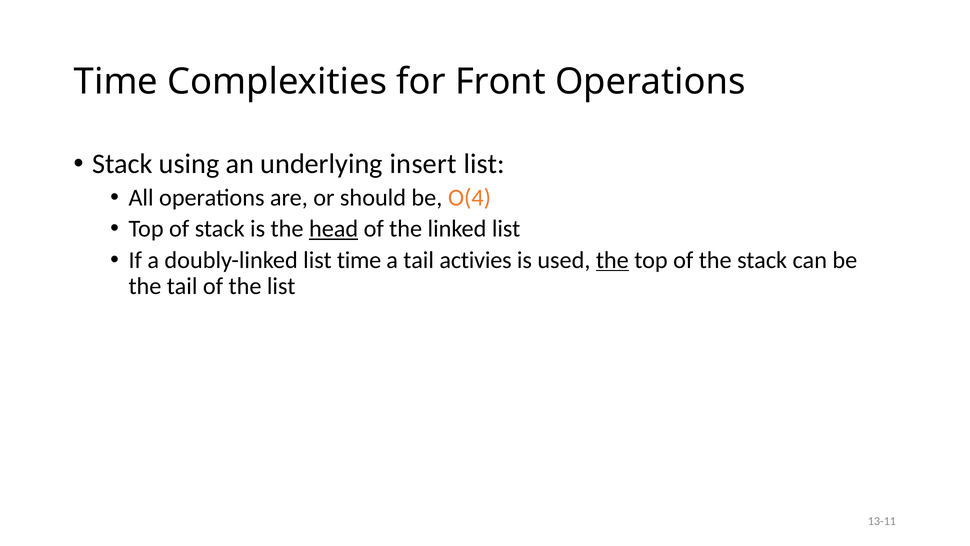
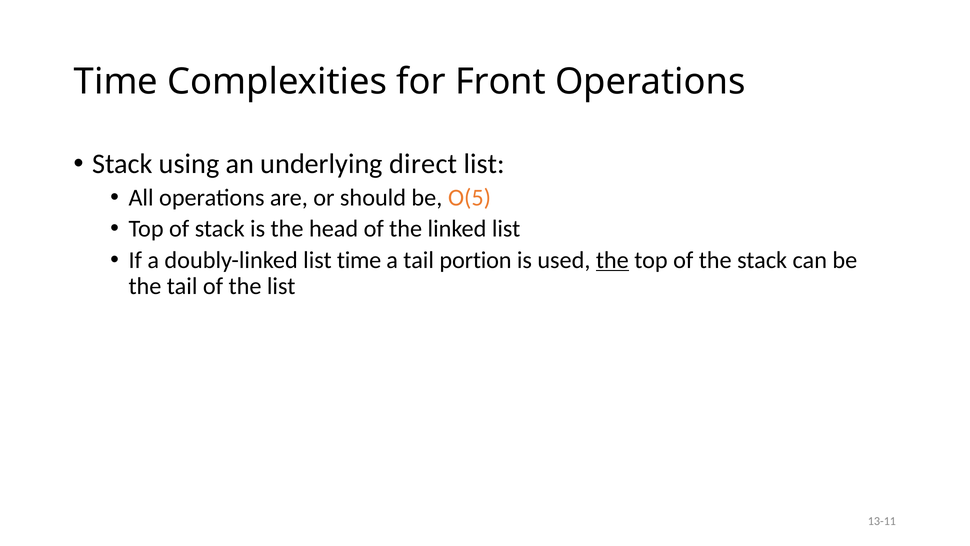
insert: insert -> direct
O(4: O(4 -> O(5
head underline: present -> none
activies: activies -> portion
